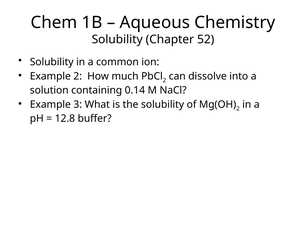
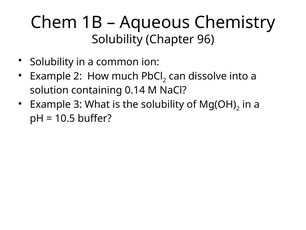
52: 52 -> 96
12.8: 12.8 -> 10.5
